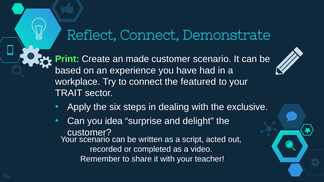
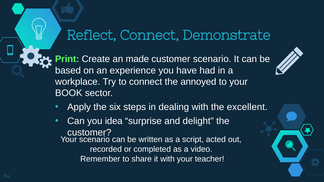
featured: featured -> annoyed
TRAIT: TRAIT -> BOOK
exclusive: exclusive -> excellent
